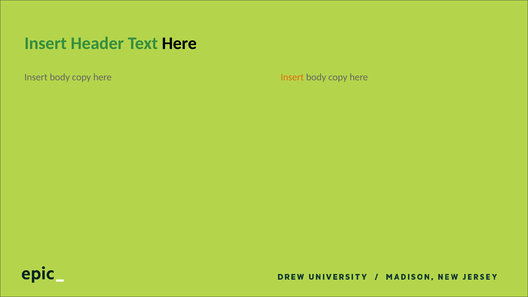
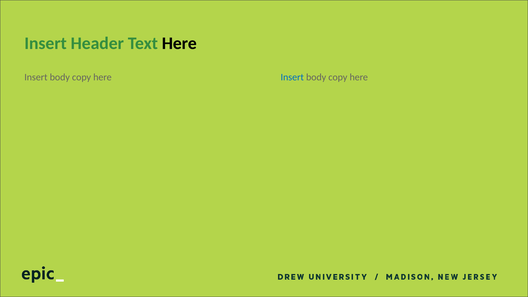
Insert at (292, 77) colour: orange -> blue
